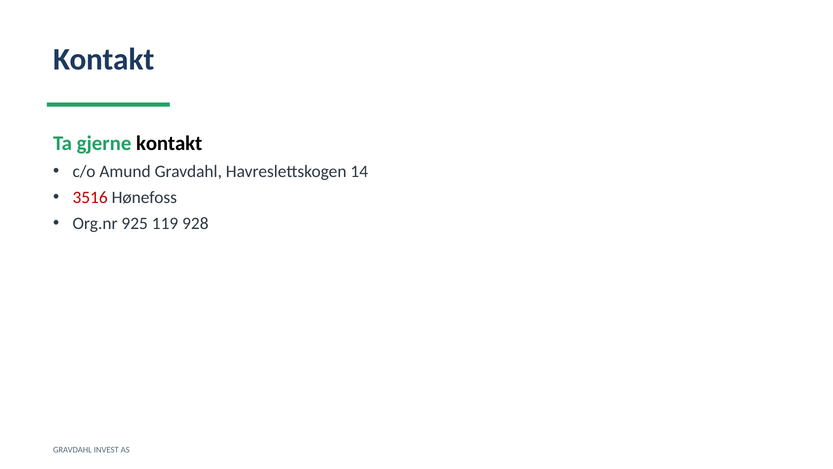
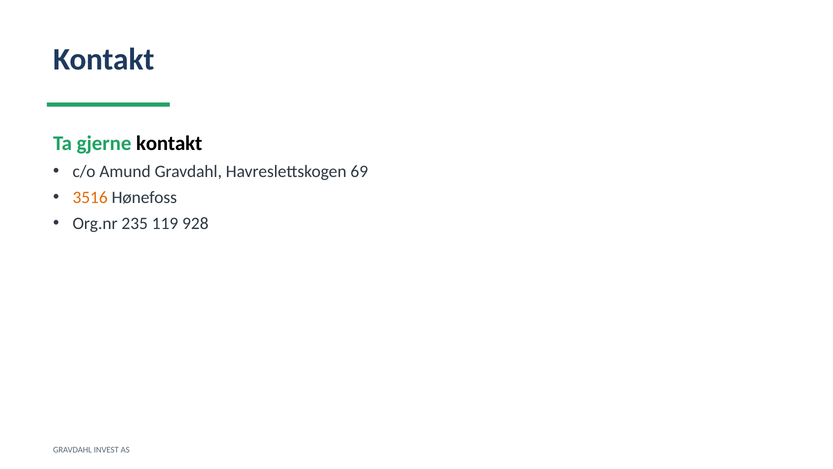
14: 14 -> 69
3516 colour: red -> orange
925: 925 -> 235
